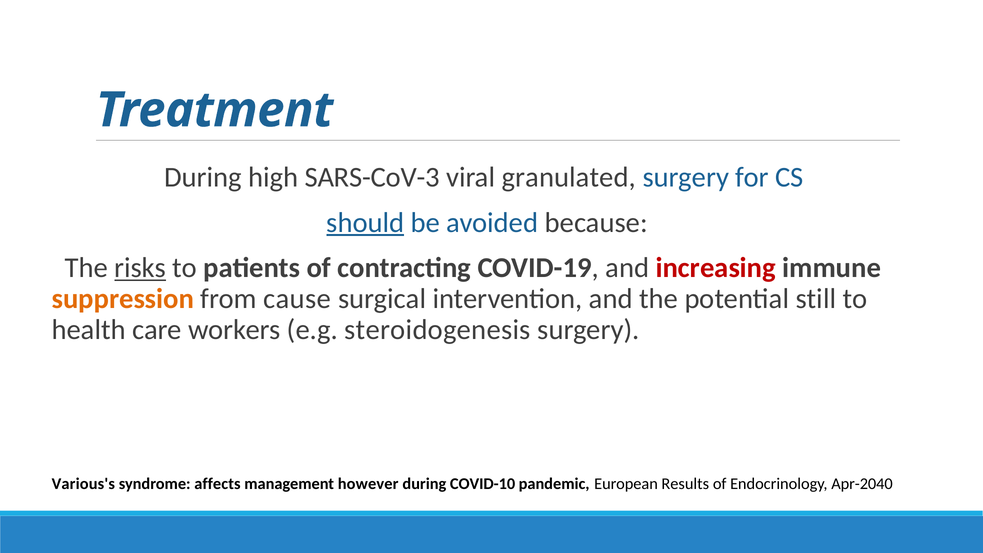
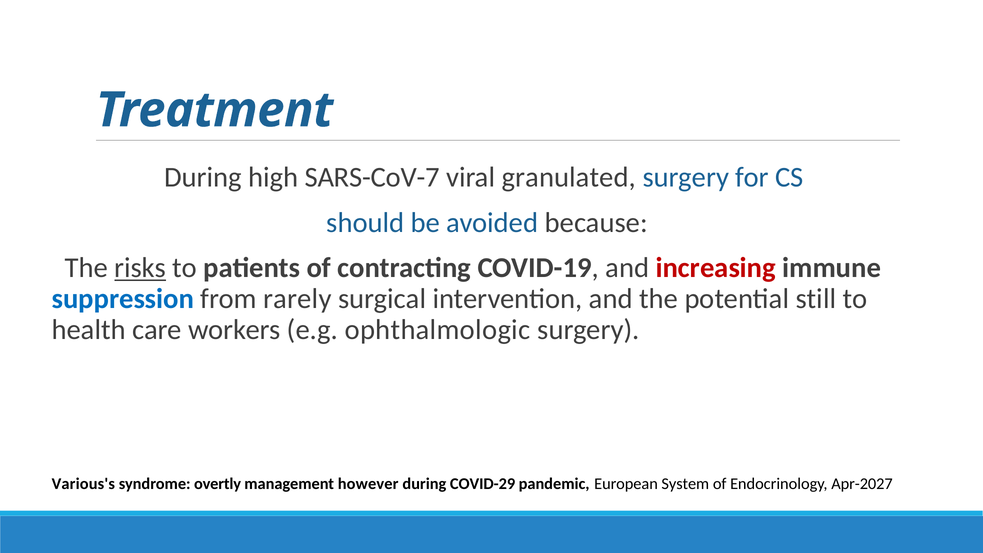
SARS-CoV-3: SARS-CoV-3 -> SARS-CoV-7
should underline: present -> none
suppression colour: orange -> blue
cause: cause -> rarely
steroidogenesis: steroidogenesis -> ophthalmologic
affects: affects -> overtly
COVID-10: COVID-10 -> COVID-29
Results: Results -> System
Apr-2040: Apr-2040 -> Apr-2027
